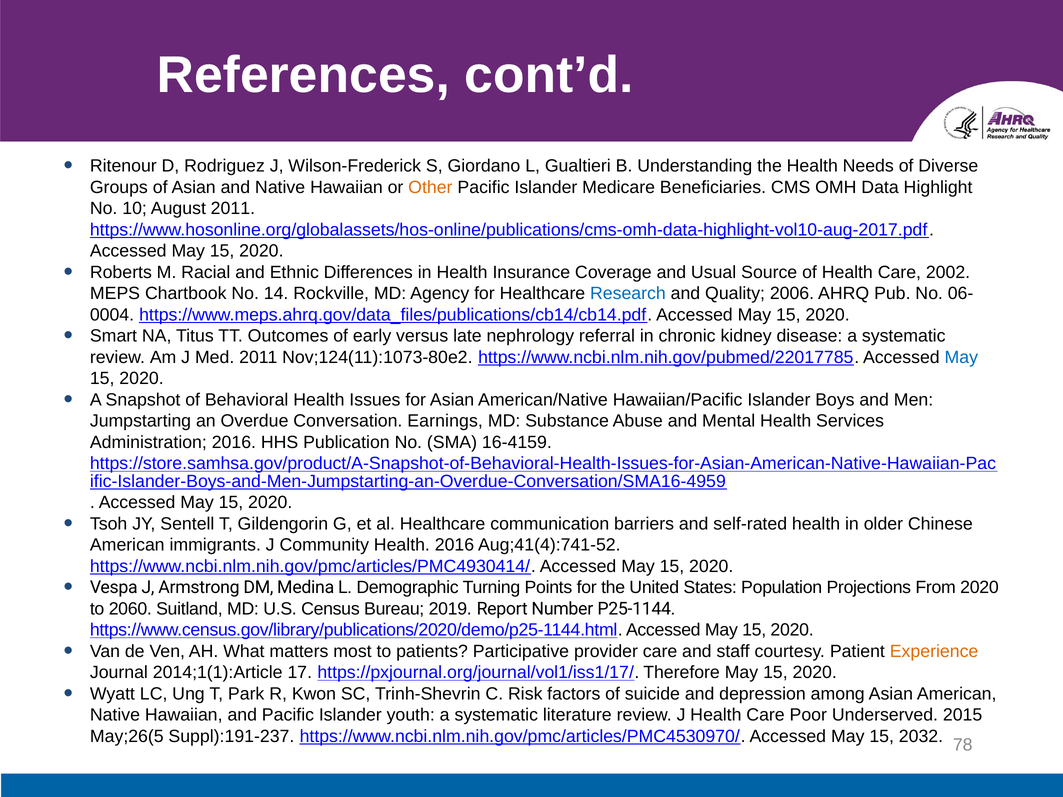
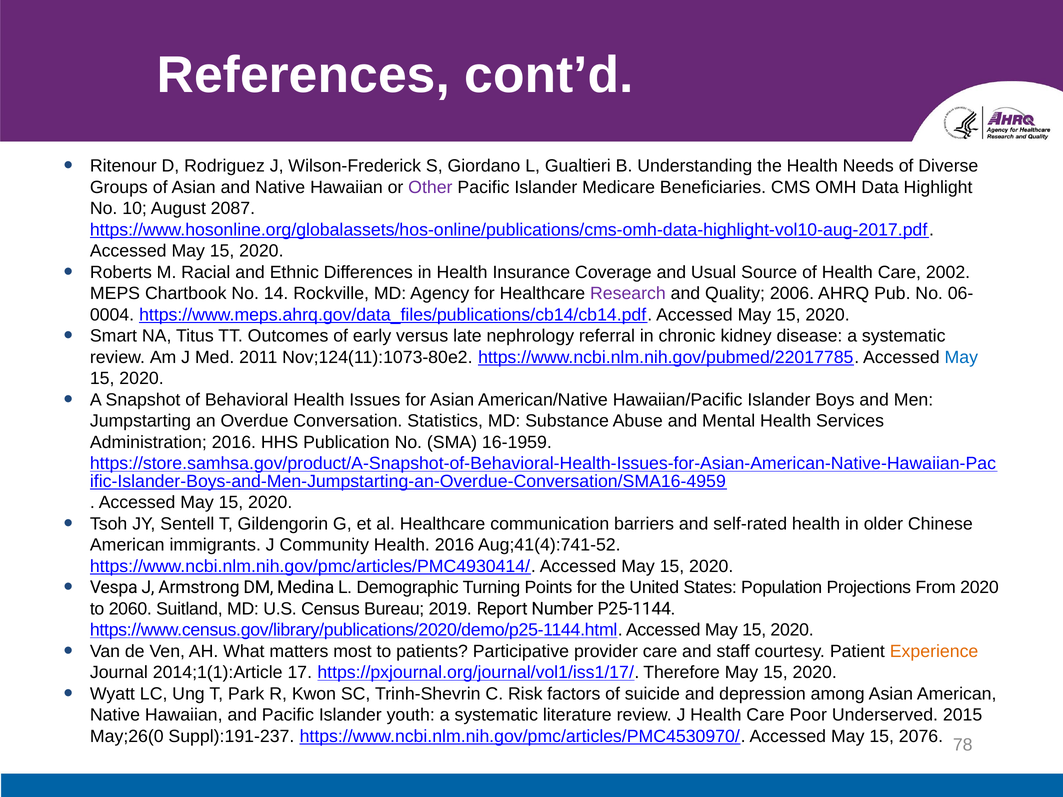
Other colour: orange -> purple
August 2011: 2011 -> 2087
Research colour: blue -> purple
Earnings: Earnings -> Statistics
16-4159: 16-4159 -> 16-1959
May;26(5: May;26(5 -> May;26(0
2032: 2032 -> 2076
